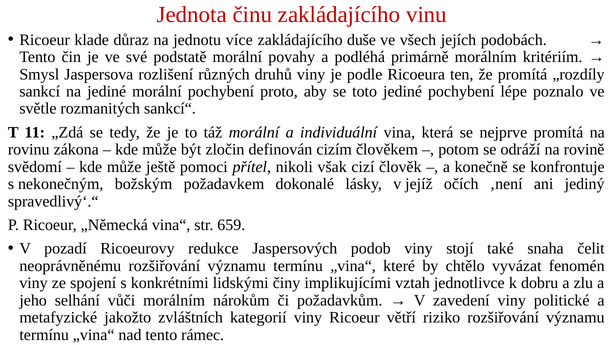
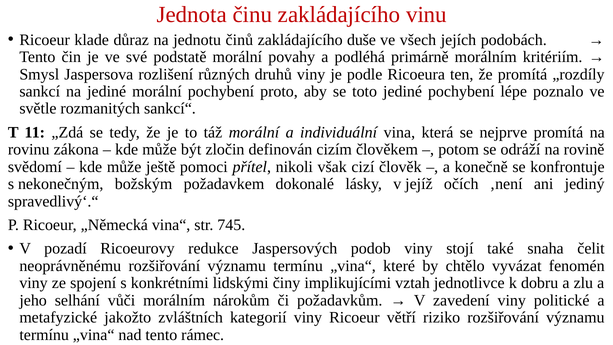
více: více -> činů
659: 659 -> 745
